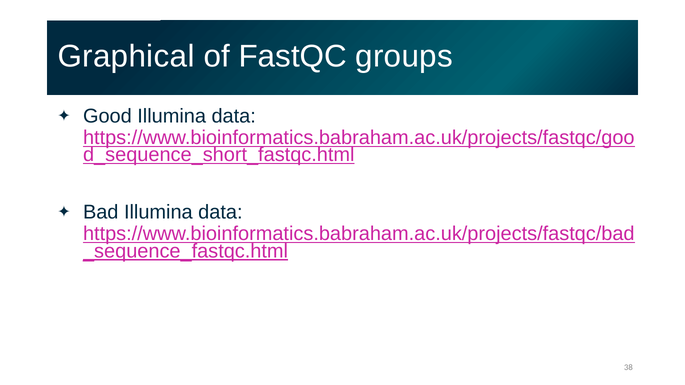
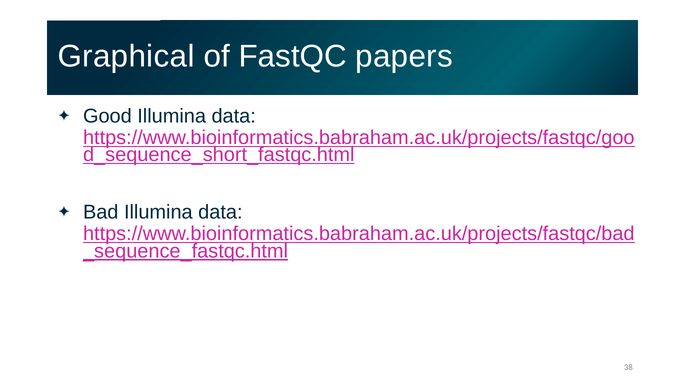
groups: groups -> papers
